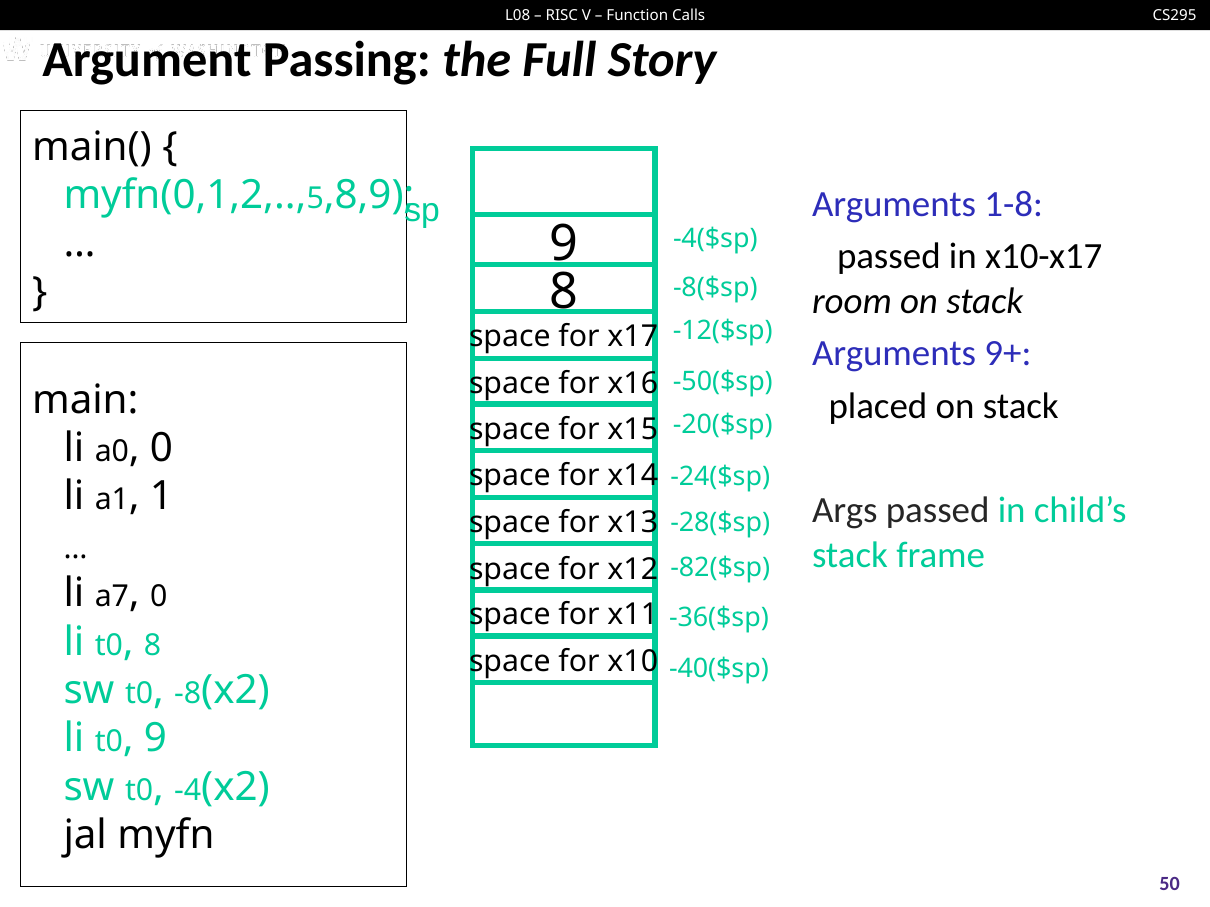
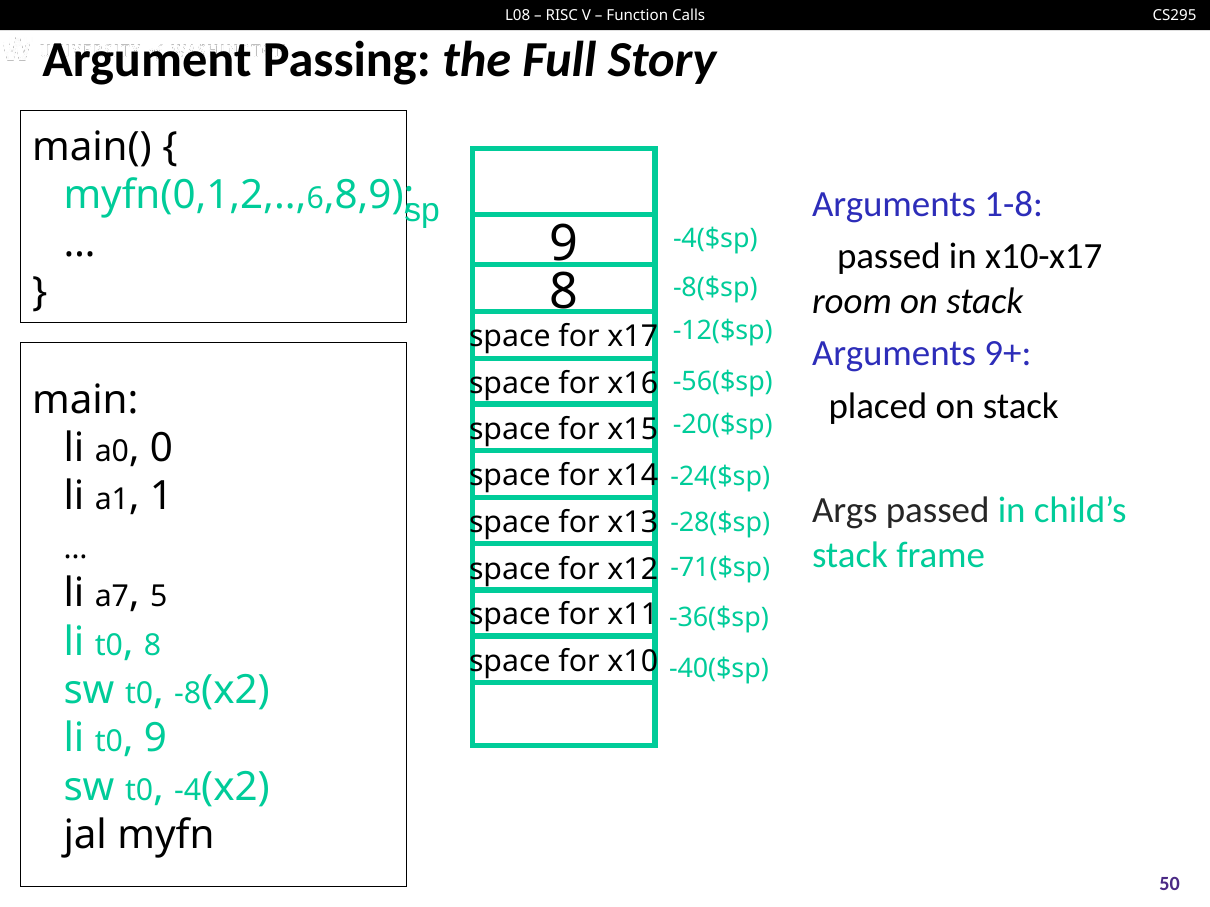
5: 5 -> 6
-50($sp: -50($sp -> -56($sp
-82($sp: -82($sp -> -71($sp
0 at (159, 597): 0 -> 5
